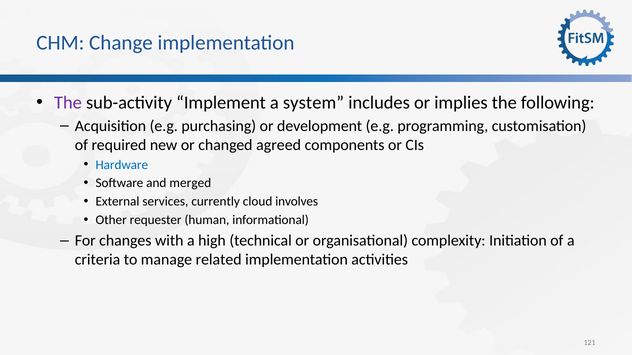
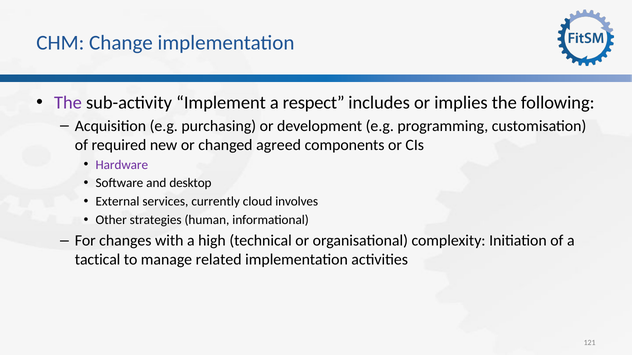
system: system -> respect
Hardware colour: blue -> purple
merged: merged -> desktop
requester: requester -> strategies
criteria: criteria -> tactical
